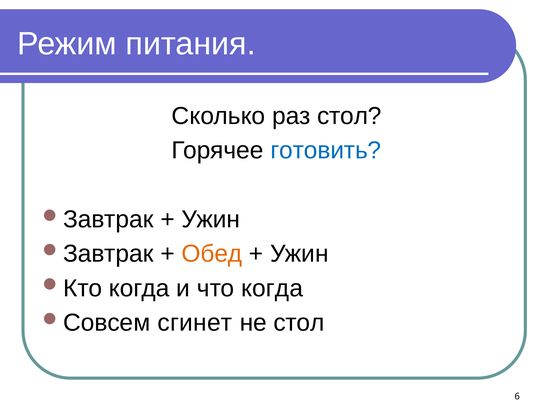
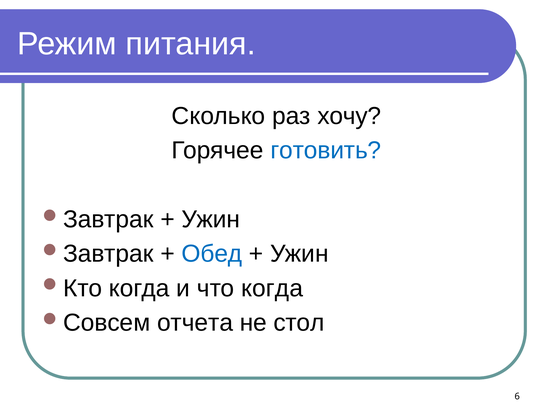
раз стол: стол -> хочу
Обед colour: orange -> blue
сгинет: сгинет -> отчета
